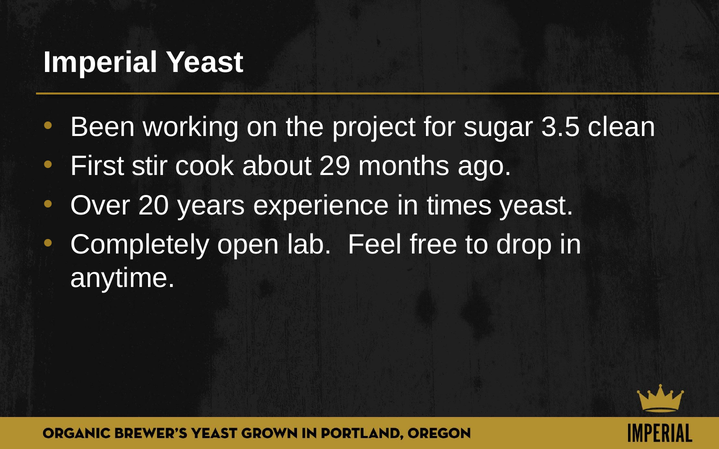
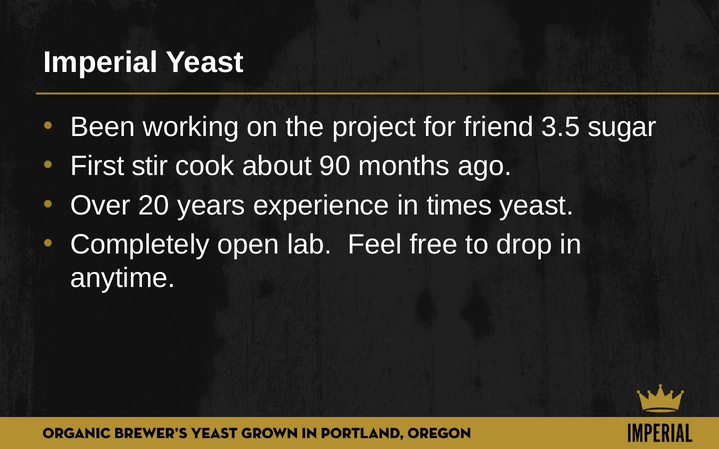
sugar: sugar -> friend
clean: clean -> sugar
29: 29 -> 90
